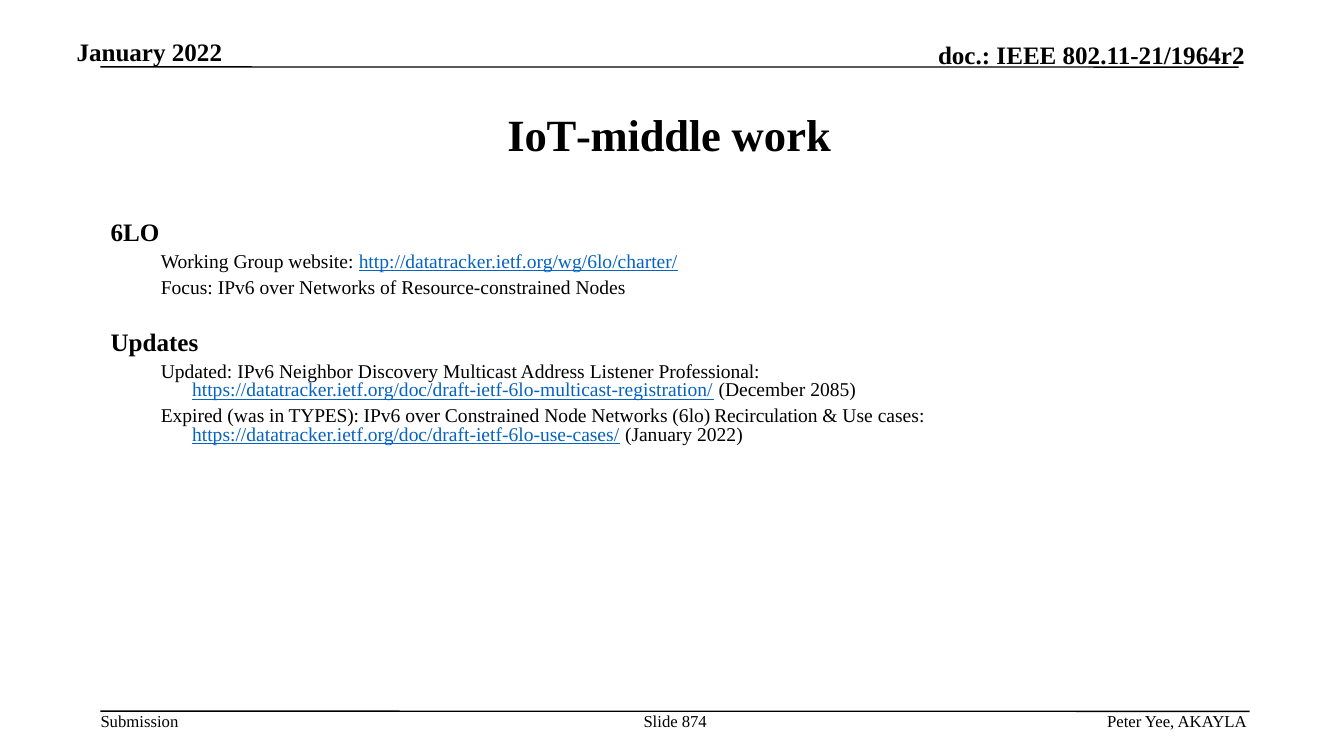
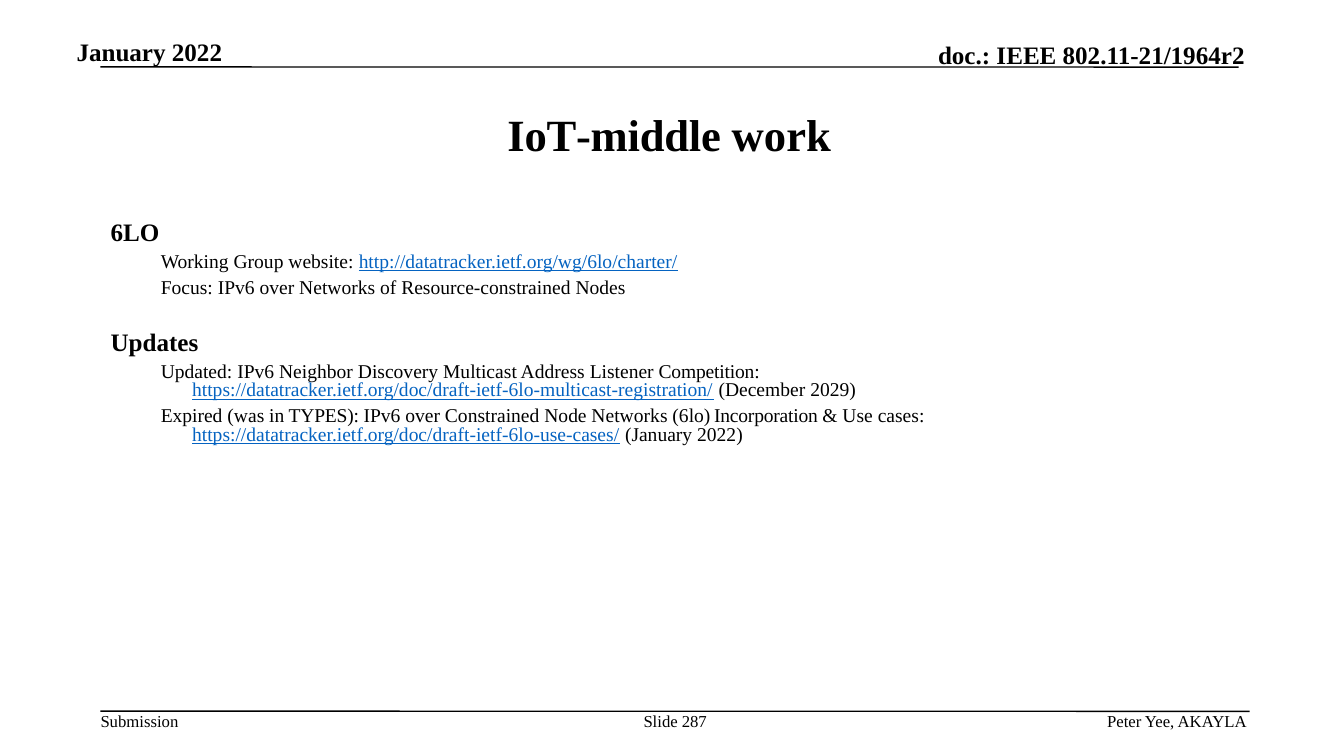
Professional: Professional -> Competition
2085: 2085 -> 2029
Recirculation: Recirculation -> Incorporation
874: 874 -> 287
